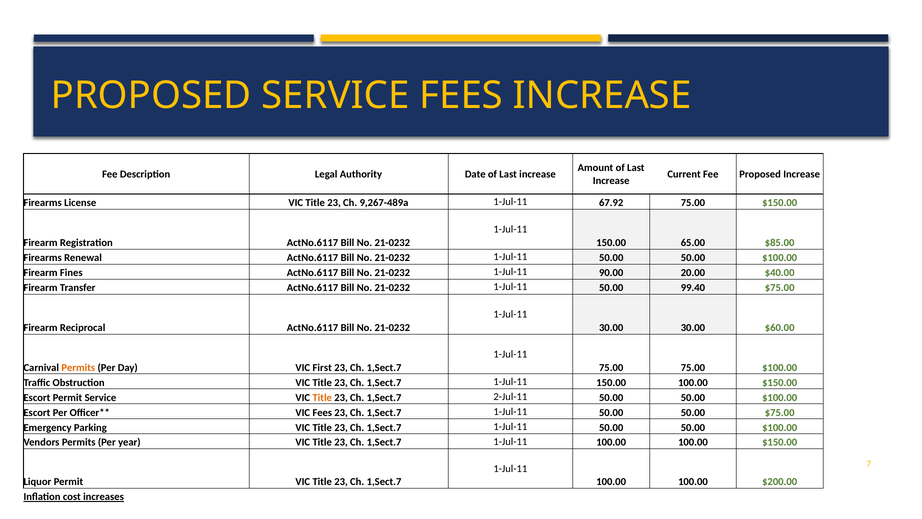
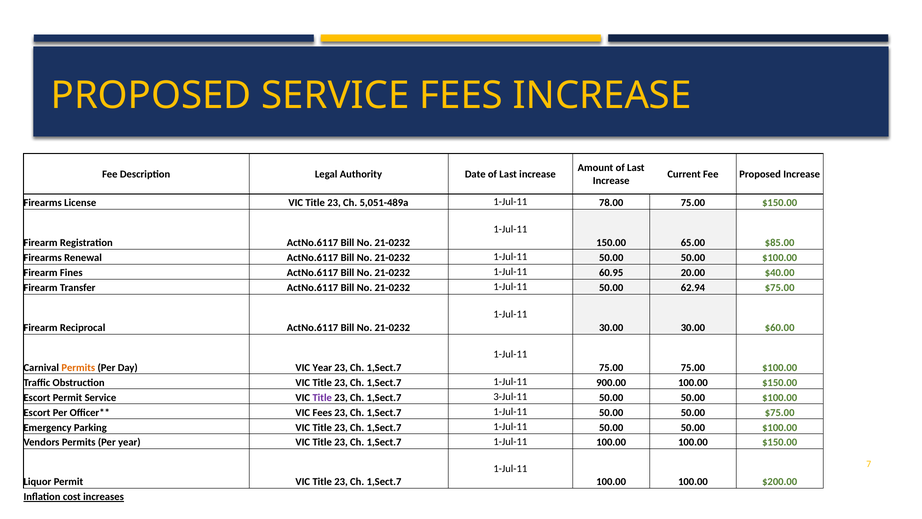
9,267-489a: 9,267-489a -> 5,051-489a
67.92: 67.92 -> 78.00
90.00: 90.00 -> 60.95
99.40: 99.40 -> 62.94
VIC First: First -> Year
1,Sect.7 1-Jul-11 150.00: 150.00 -> 900.00
Title at (322, 397) colour: orange -> purple
2-Jul-11: 2-Jul-11 -> 3-Jul-11
